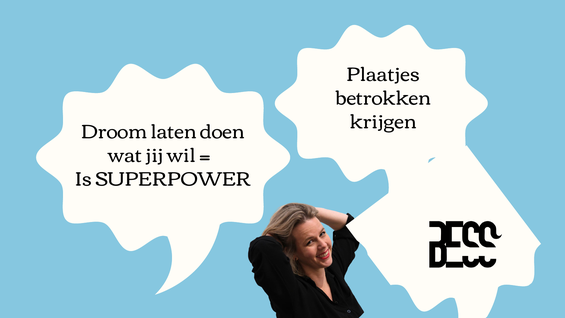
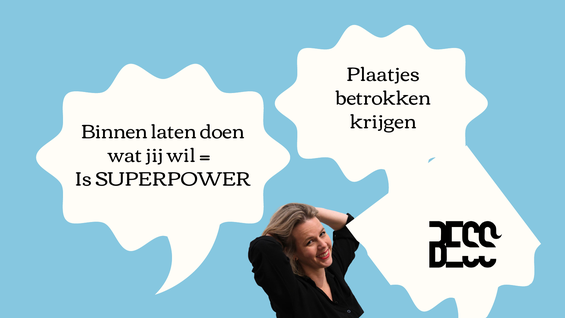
Droom: Droom -> Binnen
